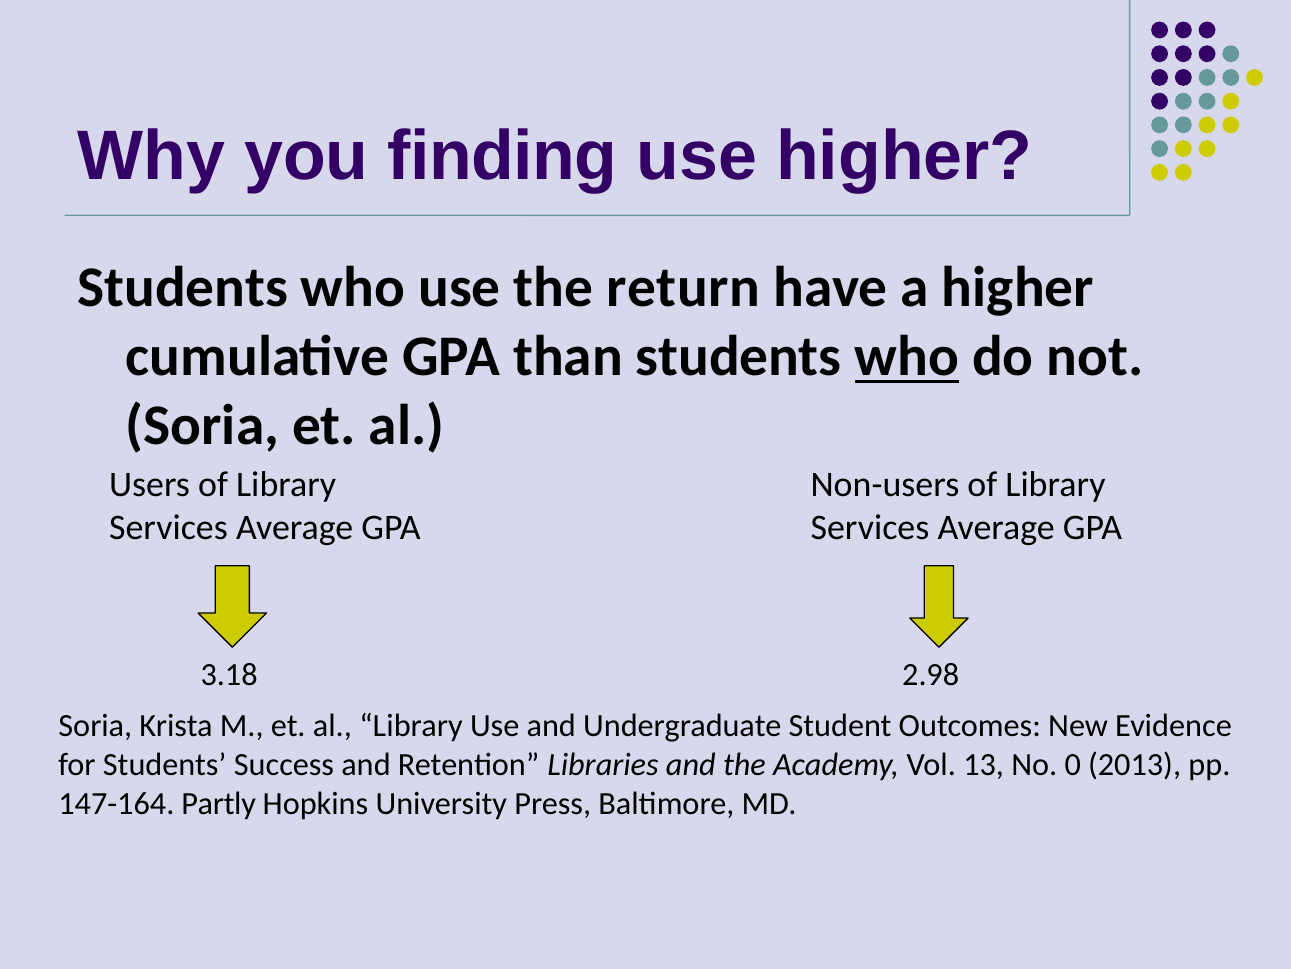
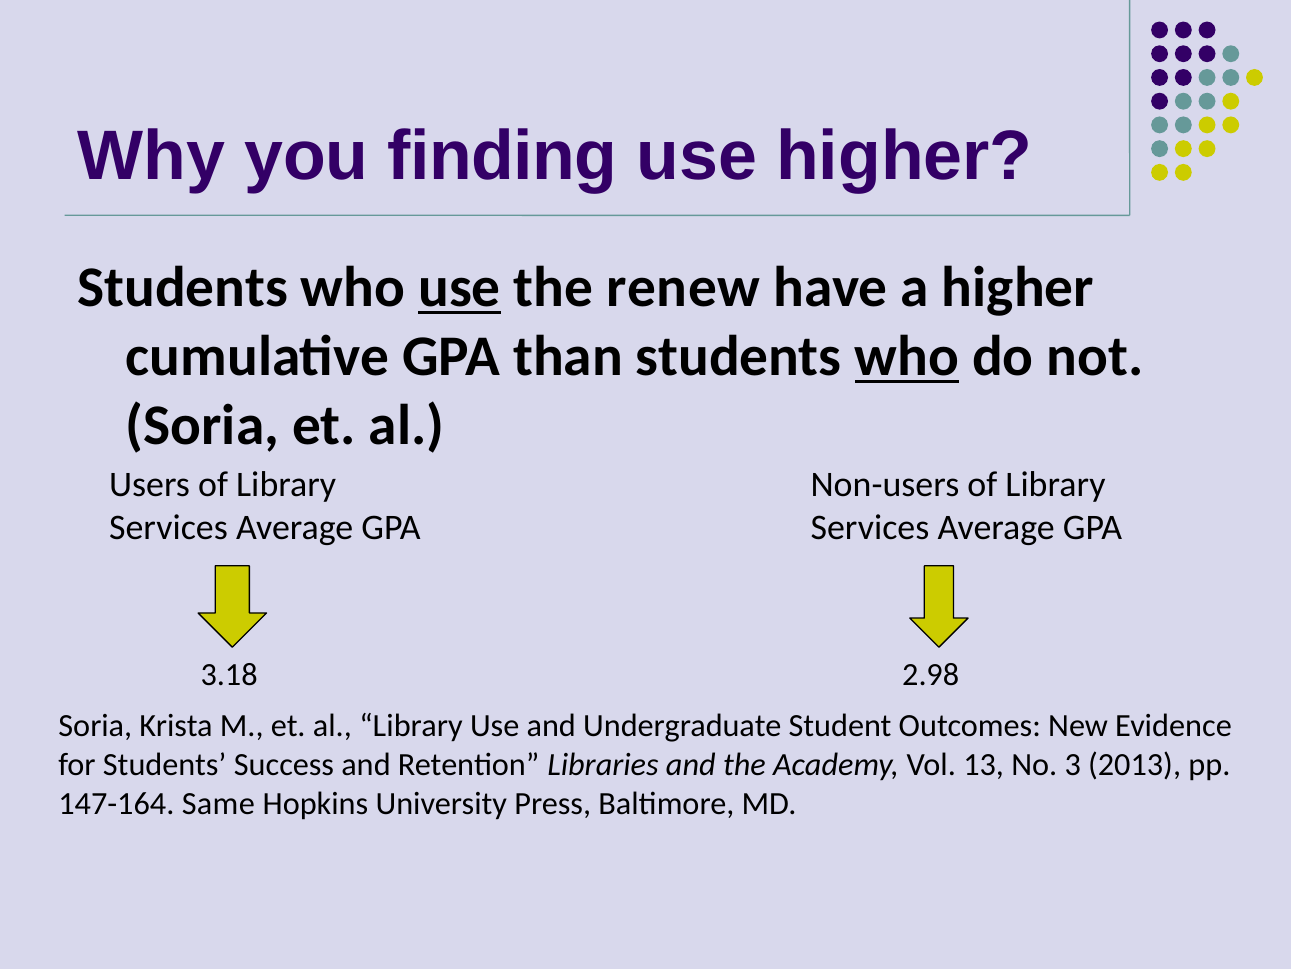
use at (460, 288) underline: none -> present
return: return -> renew
0: 0 -> 3
Partly: Partly -> Same
